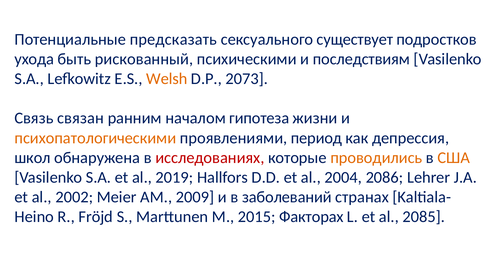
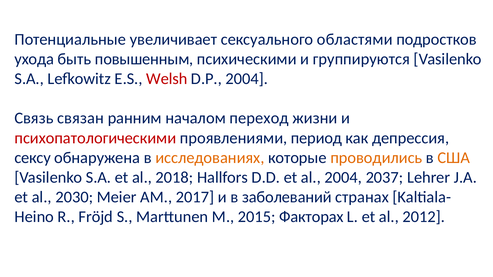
предсказать: предсказать -> увеличивает
существует: существует -> областями
рискованный: рискованный -> повышенным
последствиям: последствиям -> группируются
Welsh colour: orange -> red
D.P 2073: 2073 -> 2004
гипотеза: гипотеза -> переход
психопатологическими colour: orange -> red
школ: школ -> сексу
исследованиях colour: red -> orange
2019: 2019 -> 2018
2086: 2086 -> 2037
2002: 2002 -> 2030
2009: 2009 -> 2017
2085: 2085 -> 2012
